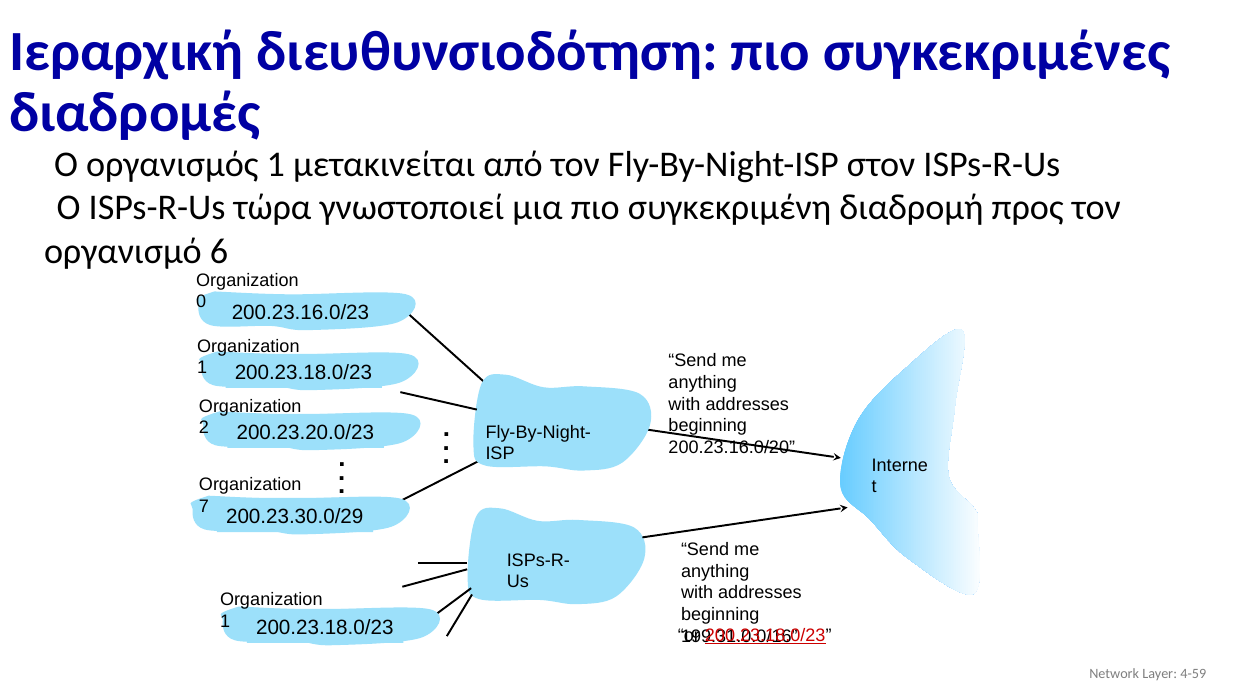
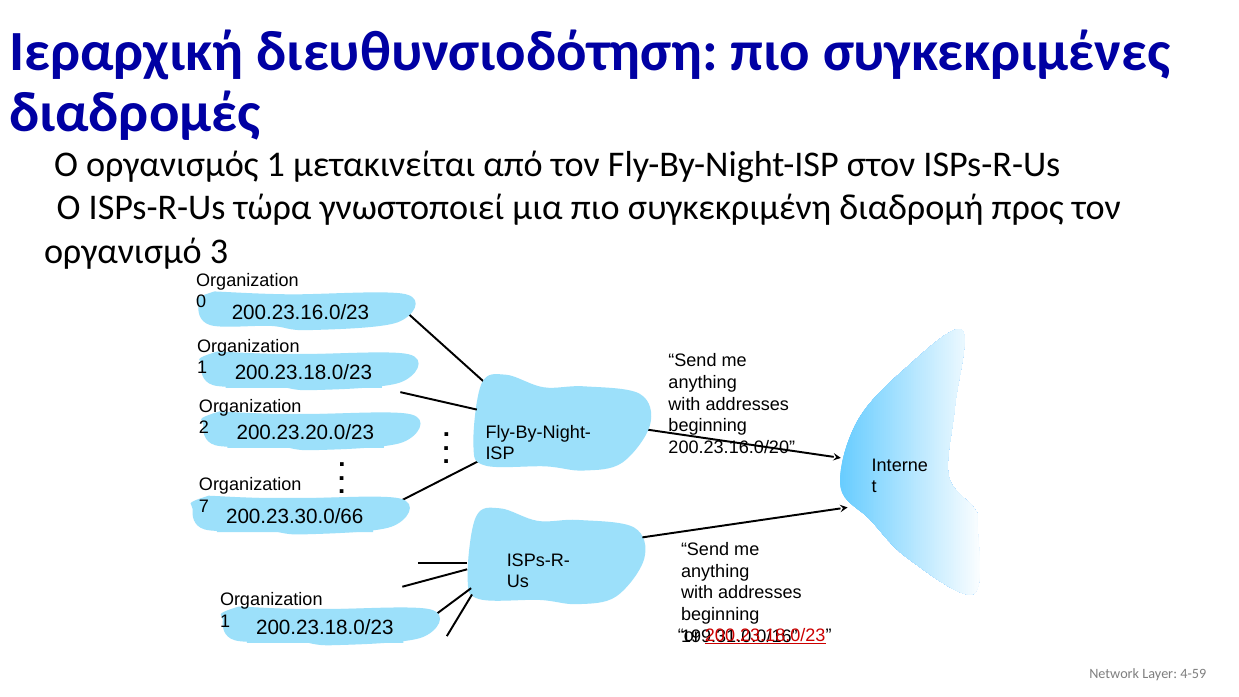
6: 6 -> 3
200.23.30.0/29: 200.23.30.0/29 -> 200.23.30.0/66
